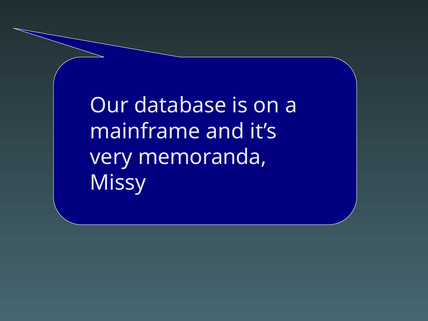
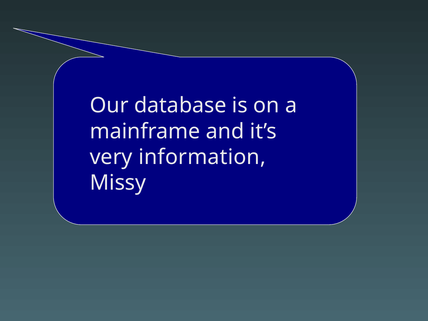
memoranda: memoranda -> information
